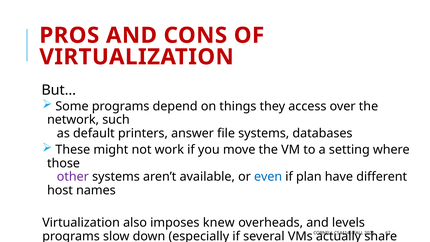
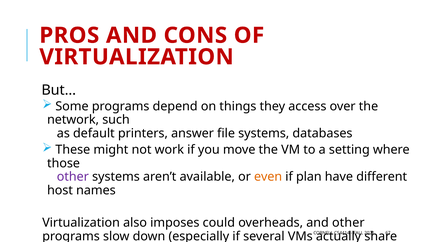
even at (268, 177) colour: blue -> orange
knew: knew -> could
and levels: levels -> other
